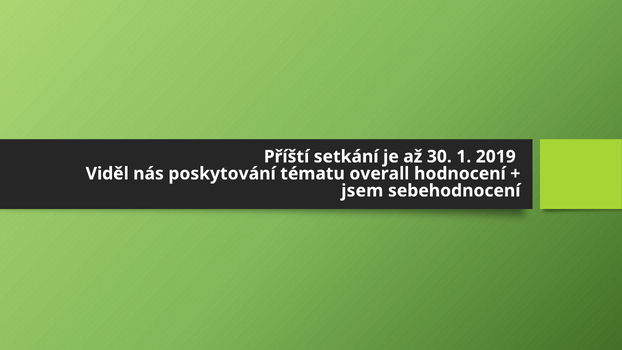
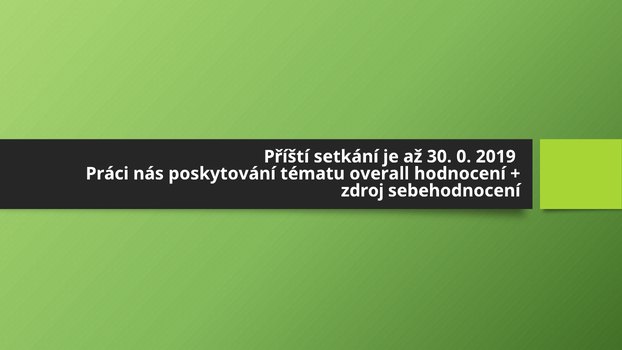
1: 1 -> 0
Viděl: Viděl -> Práci
jsem: jsem -> zdroj
